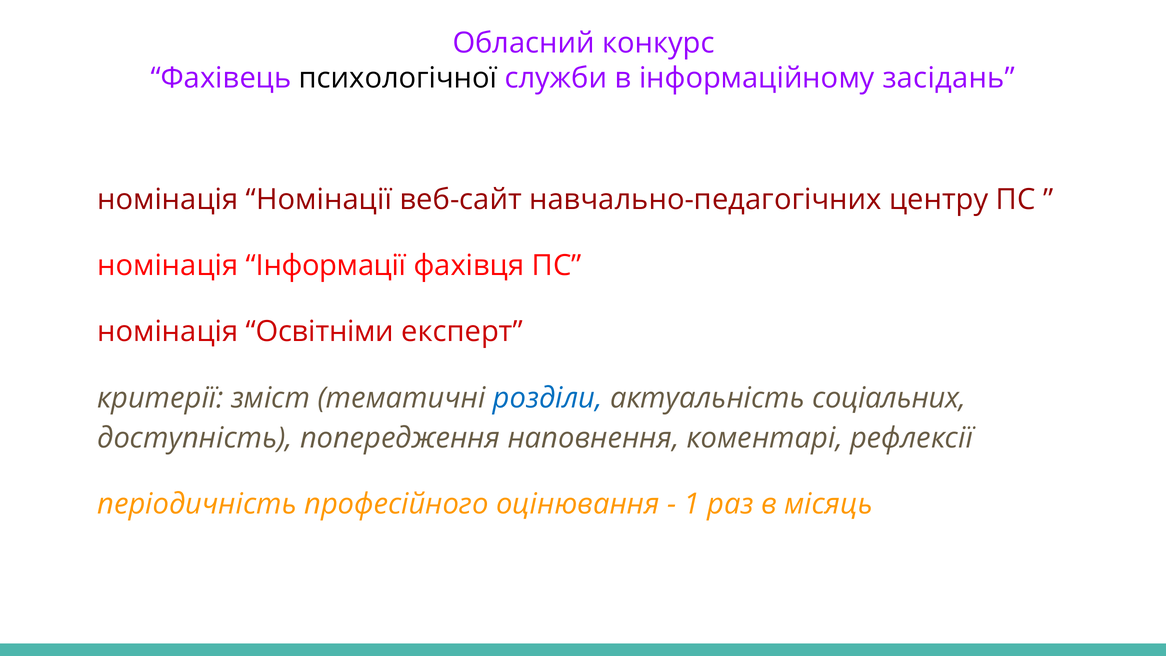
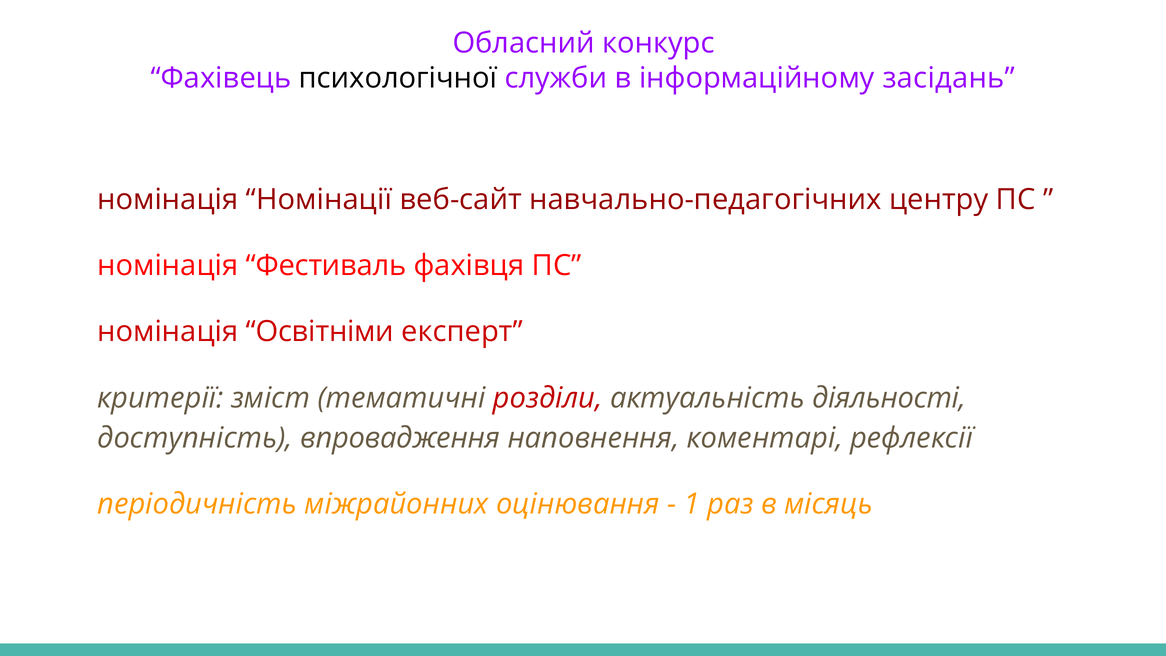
Інформації: Інформації -> Фестиваль
розділи colour: blue -> red
соціальних: соціальних -> діяльності
попередження: попередження -> впровадження
професійного: професійного -> міжрайонних
